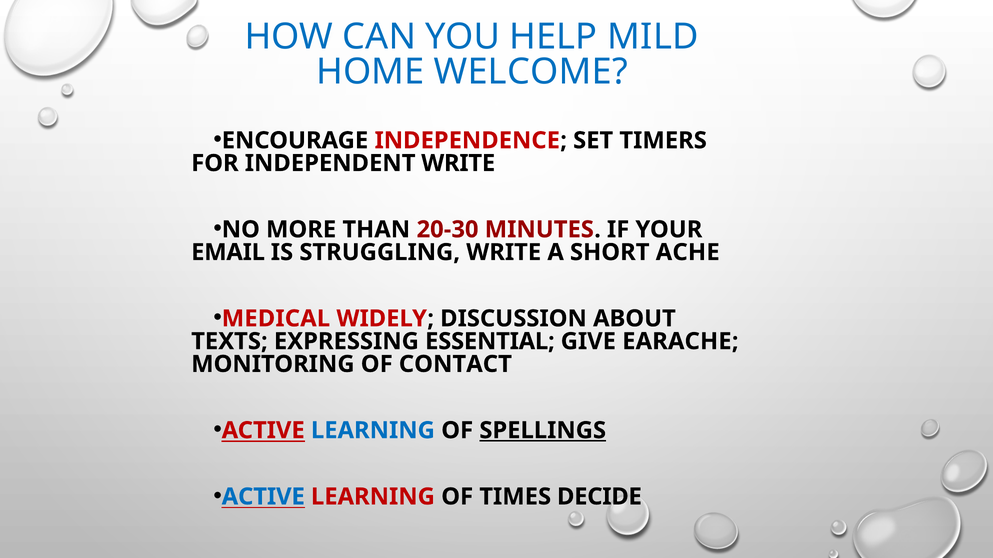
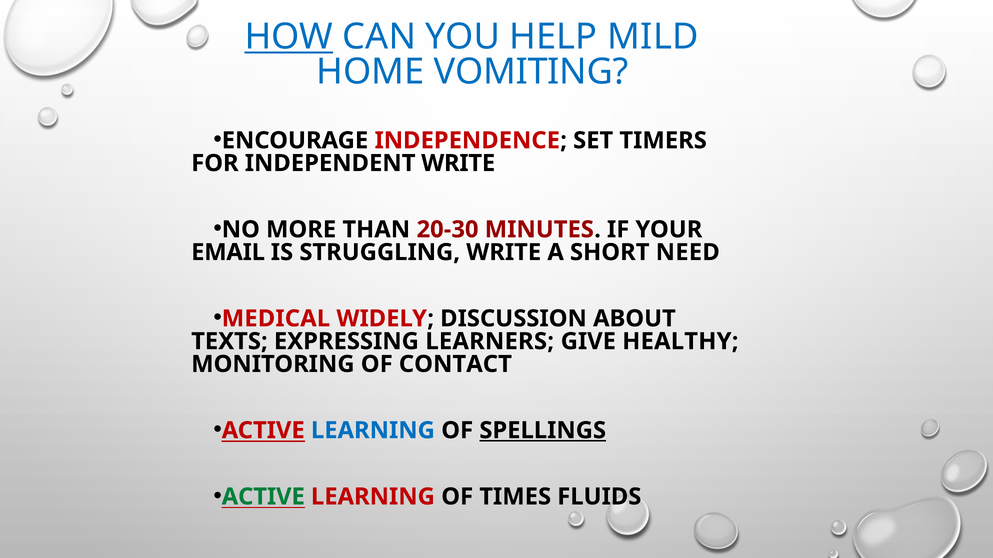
HOW underline: none -> present
WELCOME: WELCOME -> VOMITING
ACHE: ACHE -> NEED
ESSENTIAL: ESSENTIAL -> LEARNERS
EARACHE: EARACHE -> HEALTHY
ACTIVE at (263, 497) colour: blue -> green
DECIDE: DECIDE -> FLUIDS
